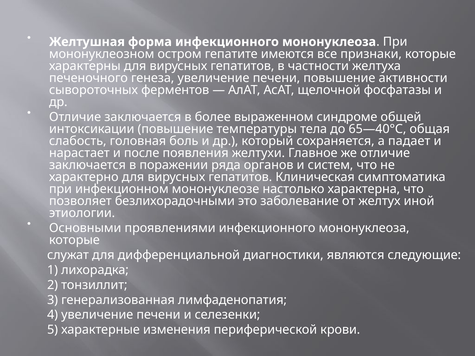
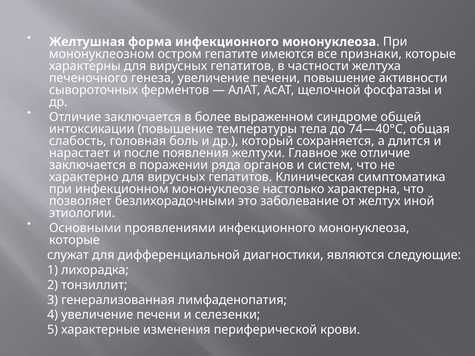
65—40°С: 65—40°С -> 74—40°С
падает: падает -> длится
